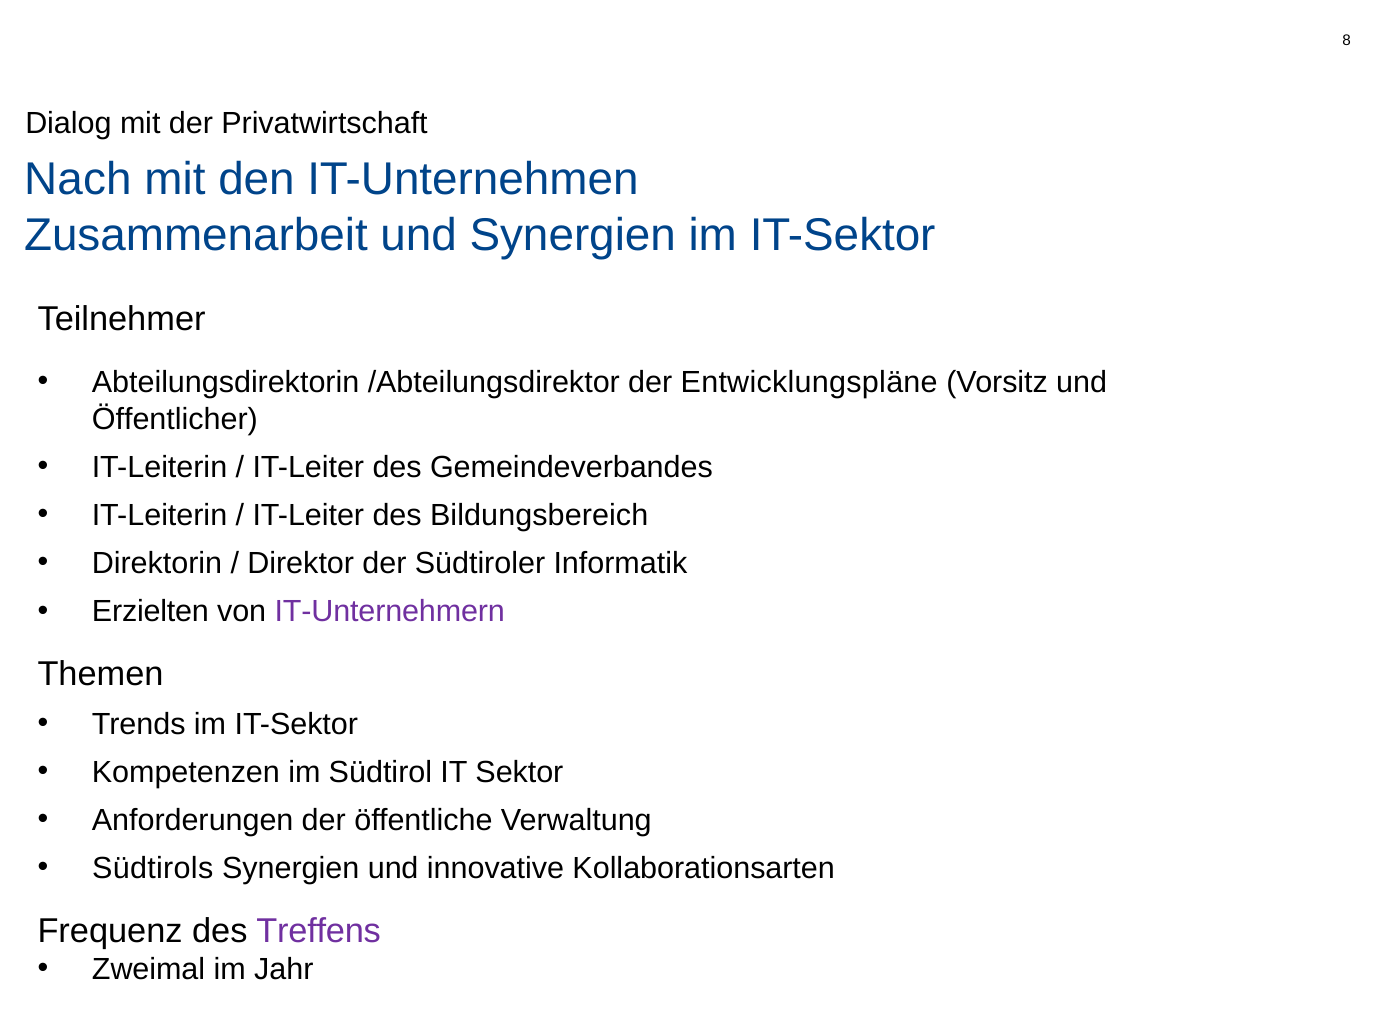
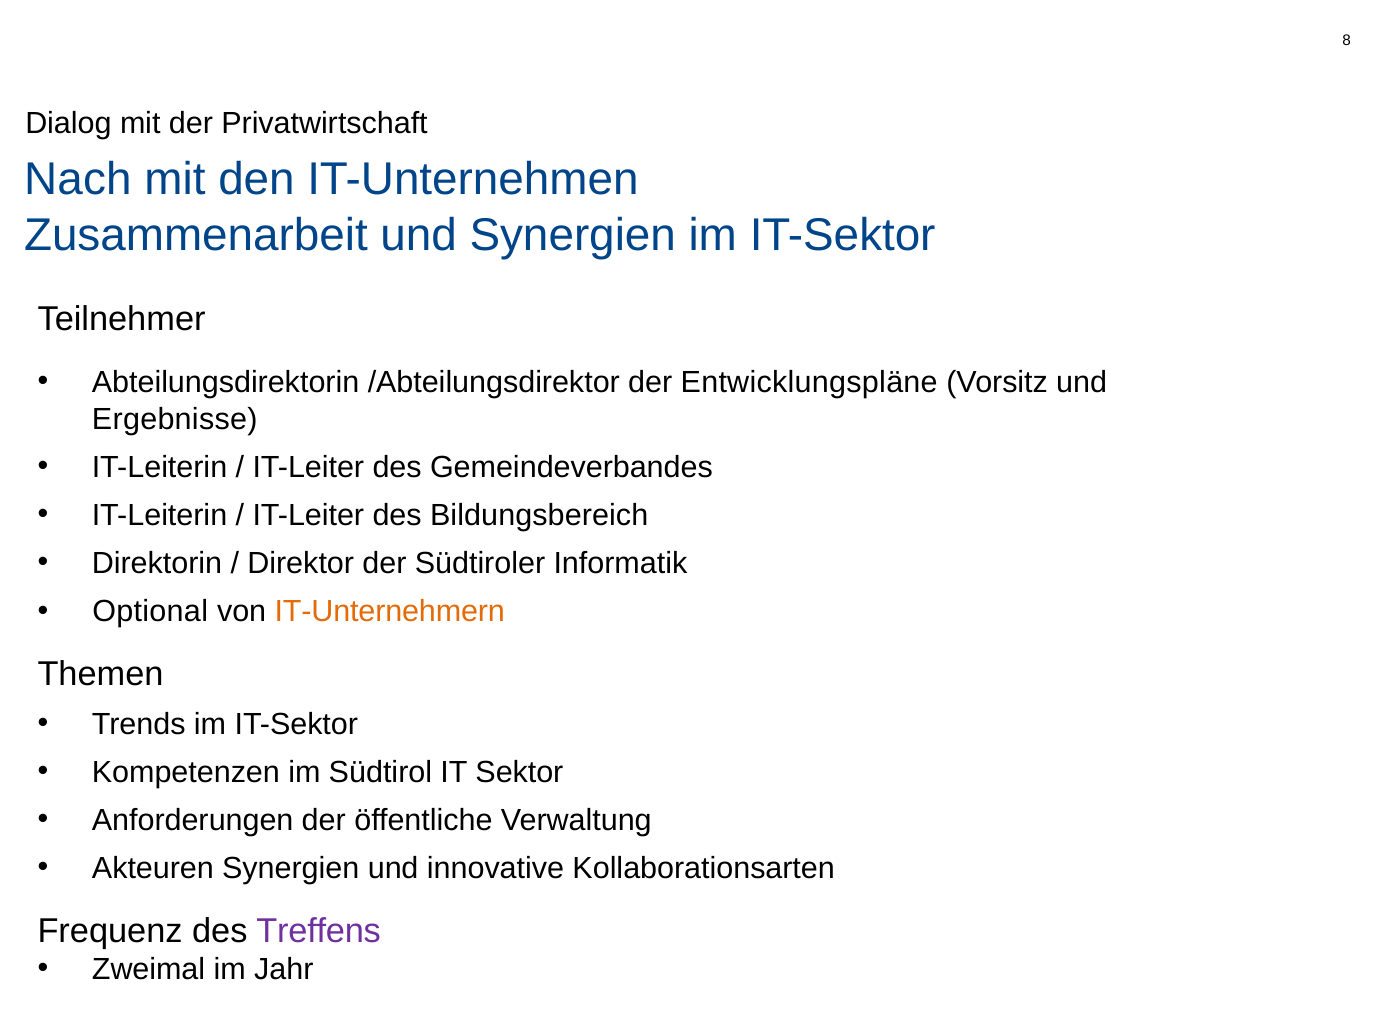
Öffentlicher: Öffentlicher -> Ergebnisse
Erzielten: Erzielten -> Optional
IT-Unternehmern colour: purple -> orange
Südtirols: Südtirols -> Akteuren
